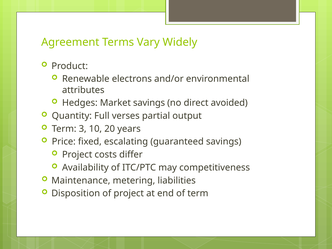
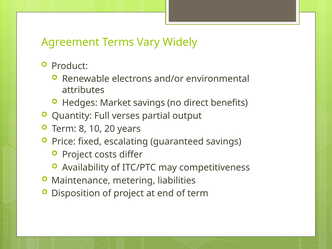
avoided: avoided -> benefits
3: 3 -> 8
